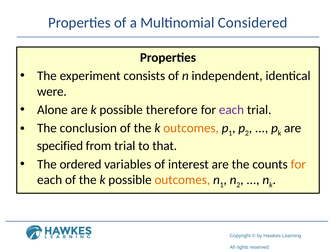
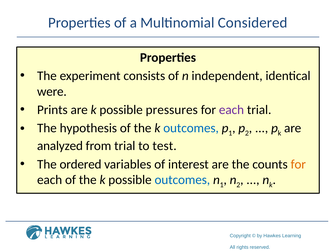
Alone: Alone -> Prints
therefore: therefore -> pressures
conclusion: conclusion -> hypothesis
outcomes at (191, 128) colour: orange -> blue
specified: specified -> analyzed
that: that -> test
outcomes at (182, 180) colour: orange -> blue
